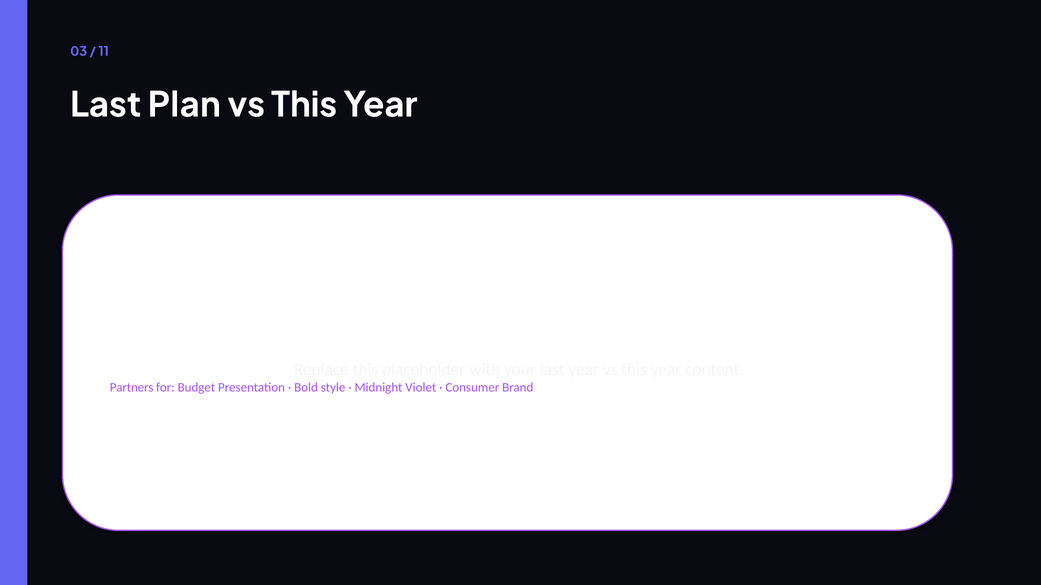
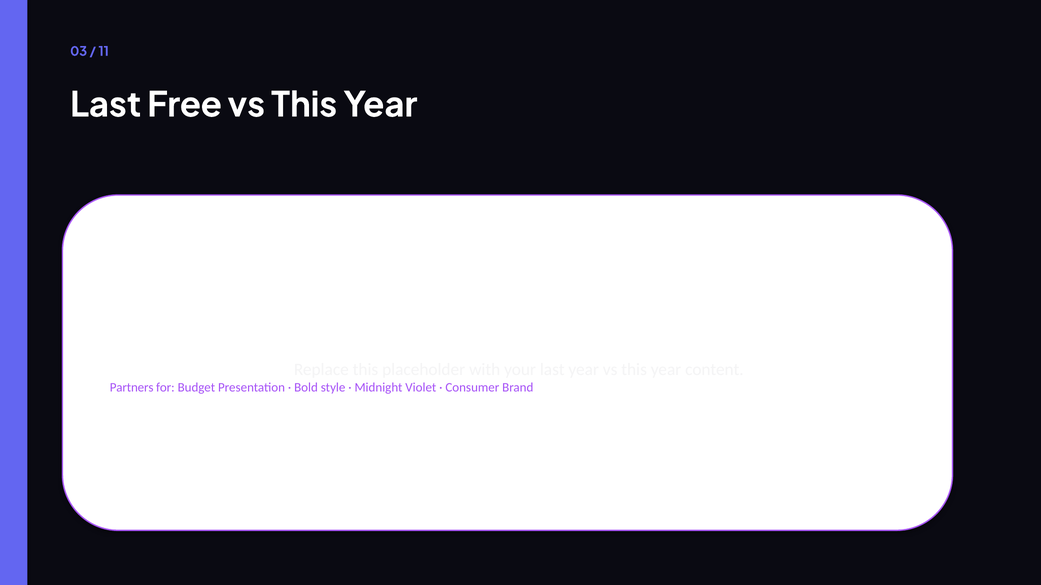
Plan: Plan -> Free
